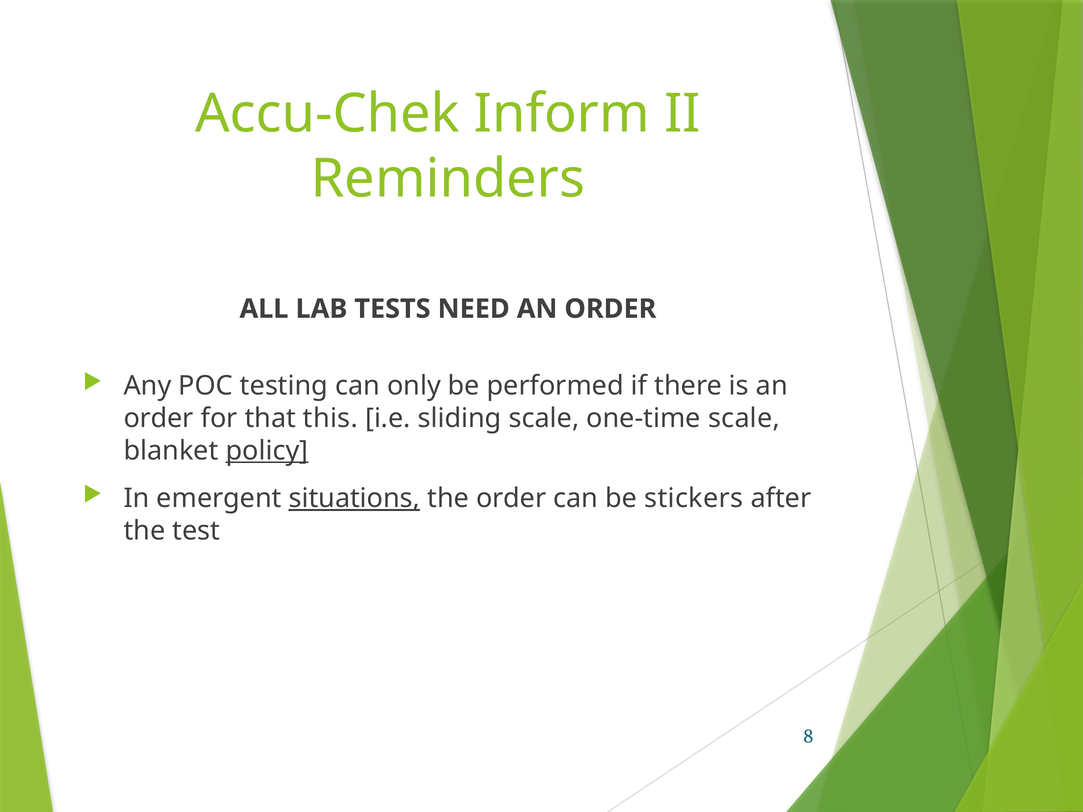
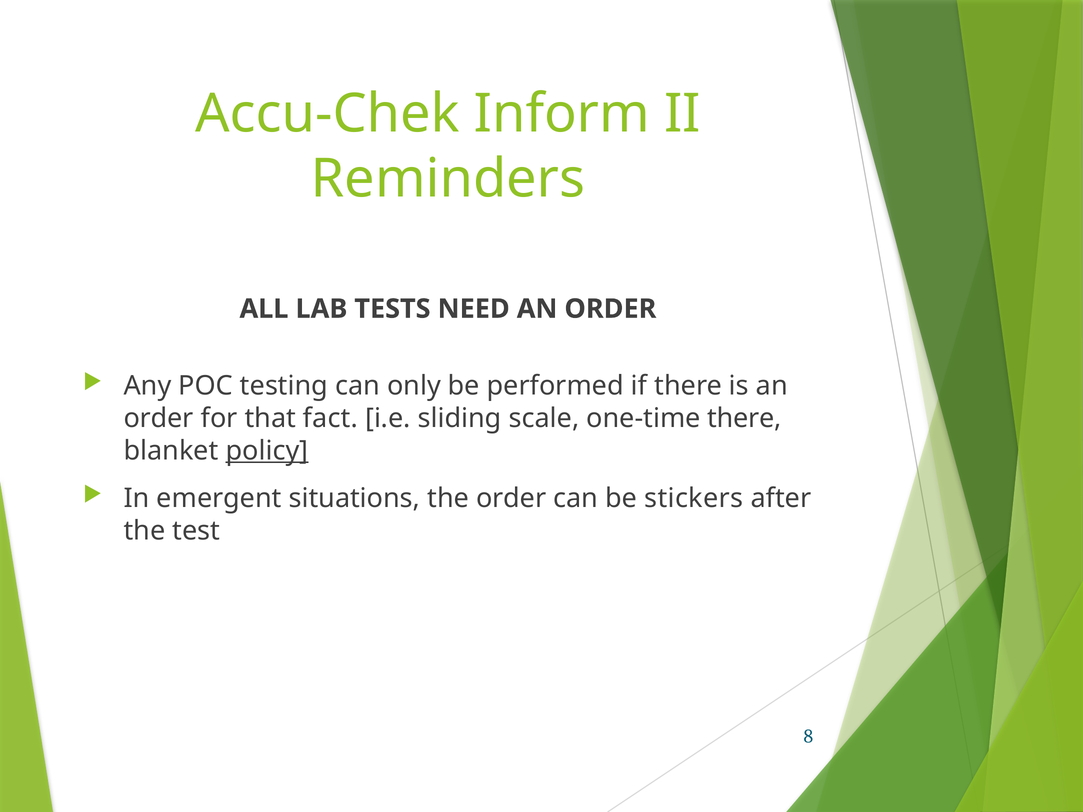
this: this -> fact
one-time scale: scale -> there
situations underline: present -> none
